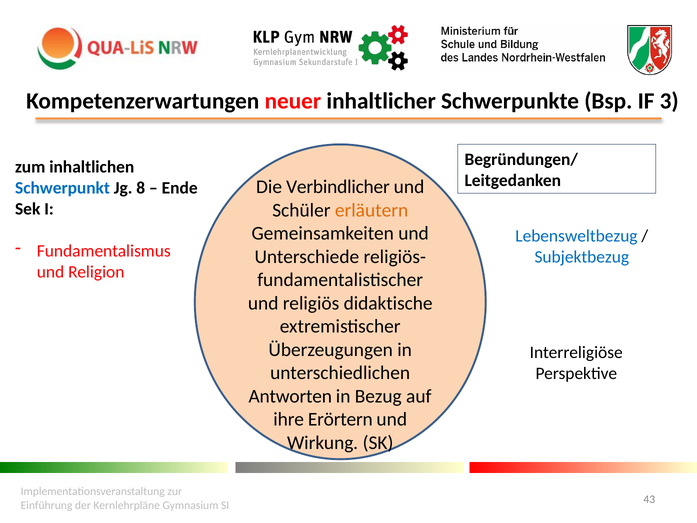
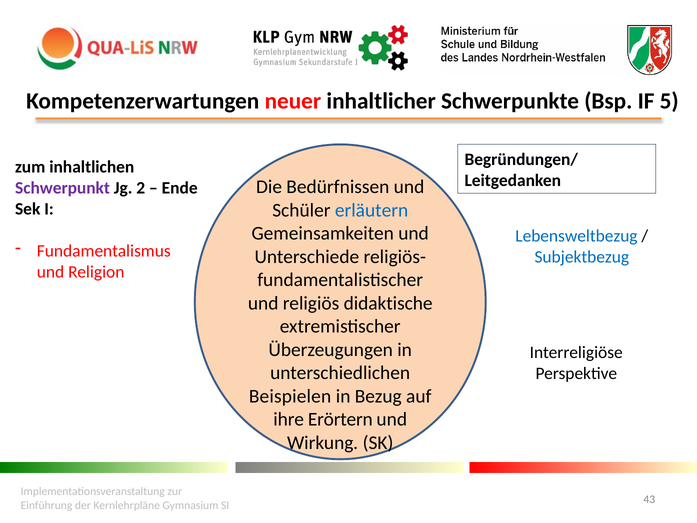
3: 3 -> 5
Verbindlicher: Verbindlicher -> Bedürfnissen
Schwerpunkt colour: blue -> purple
8: 8 -> 2
erläutern colour: orange -> blue
Antworten: Antworten -> Beispielen
